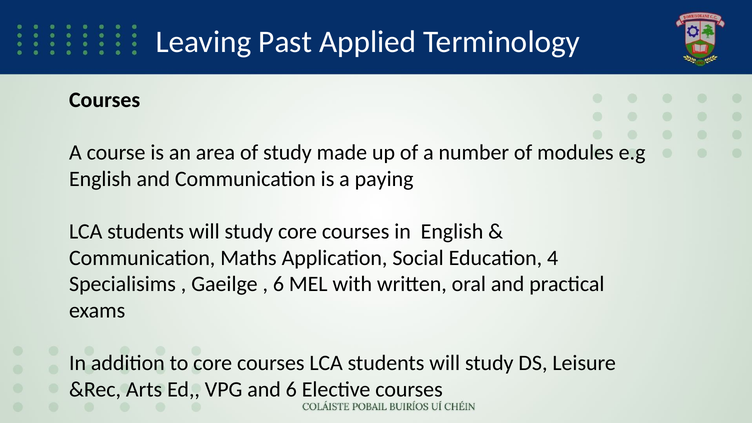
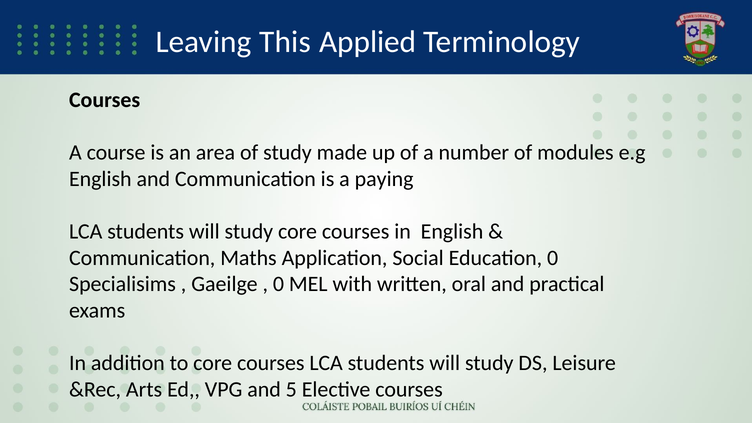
Past: Past -> This
Education 4: 4 -> 0
6 at (278, 284): 6 -> 0
and 6: 6 -> 5
